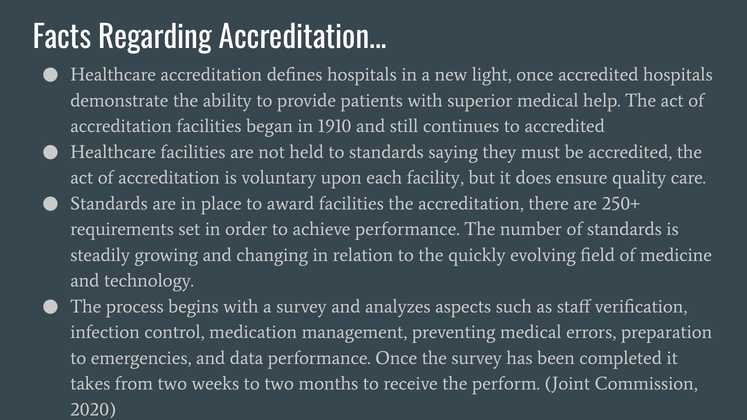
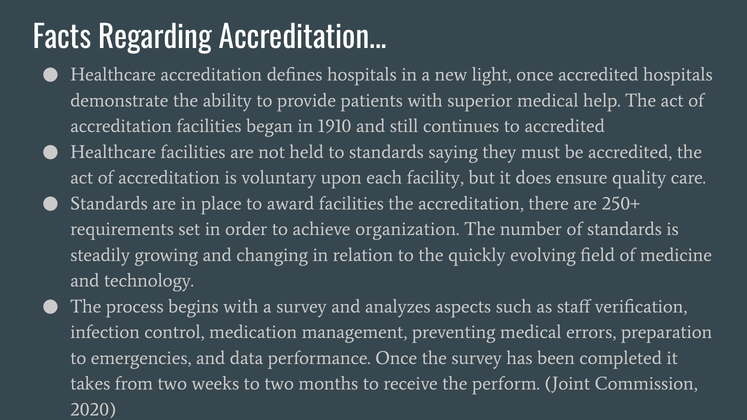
achieve performance: performance -> organization
